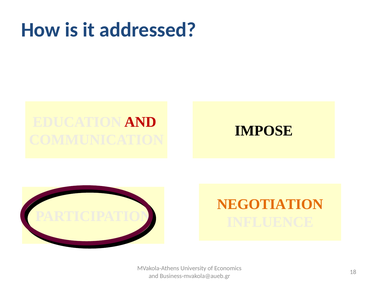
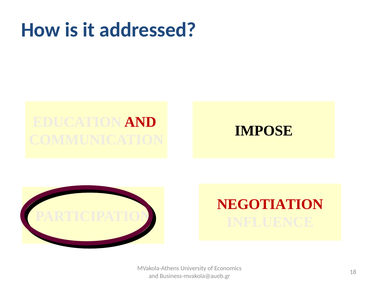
NEGOTIATION colour: orange -> red
